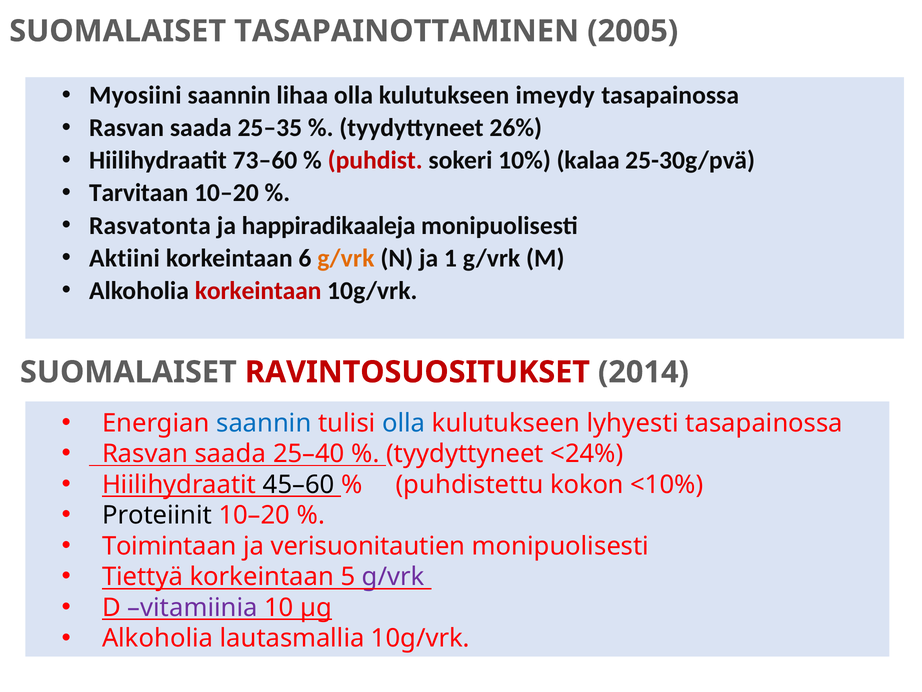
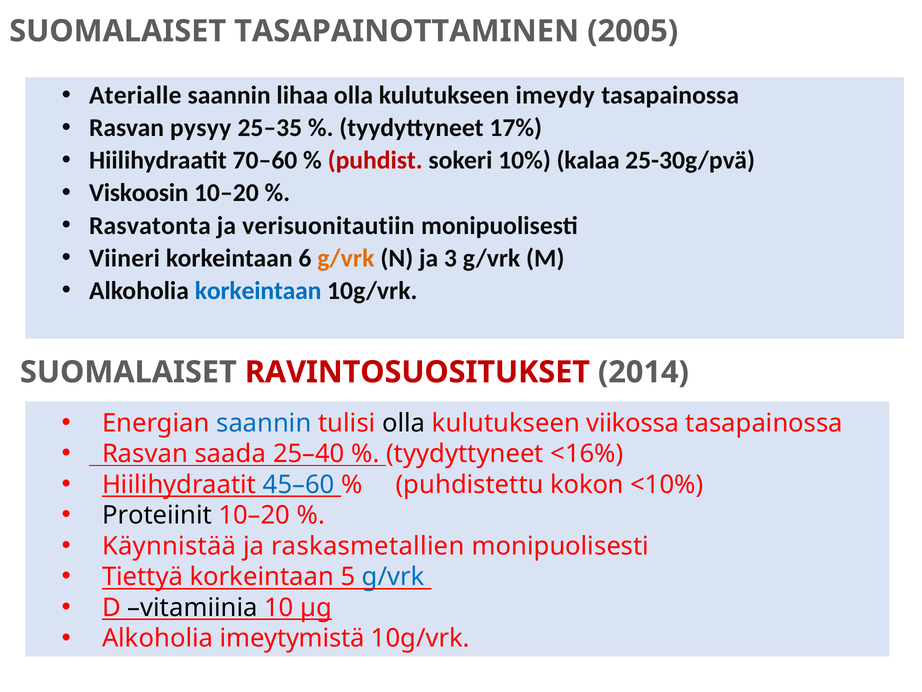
Myosiini: Myosiini -> Aterialle
saada at (201, 128): saada -> pysyy
26%: 26% -> 17%
73–60: 73–60 -> 70–60
Tarvitaan: Tarvitaan -> Viskoosin
happiradikaaleja: happiradikaaleja -> verisuonitautiin
Aktiini: Aktiini -> Viineri
1: 1 -> 3
korkeintaan at (258, 290) colour: red -> blue
olla at (404, 423) colour: blue -> black
lyhyesti: lyhyesti -> viikossa
<24%: <24% -> <16%
45–60 colour: black -> blue
Toimintaan: Toimintaan -> Käynnistää
verisuonitautien: verisuonitautien -> raskasmetallien
g/vrk at (393, 577) colour: purple -> blue
vitamiinia colour: purple -> black
lautasmallia: lautasmallia -> imeytymistä
